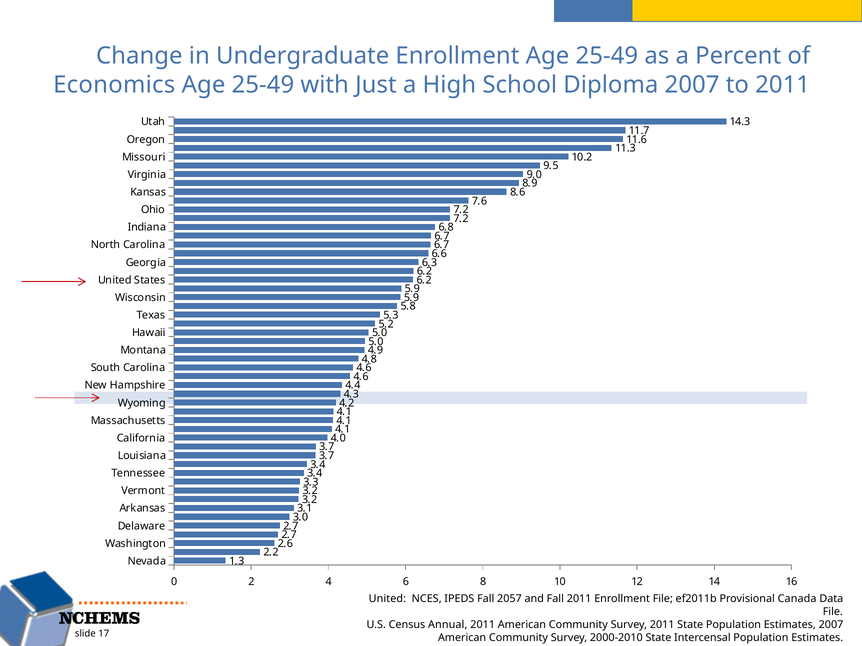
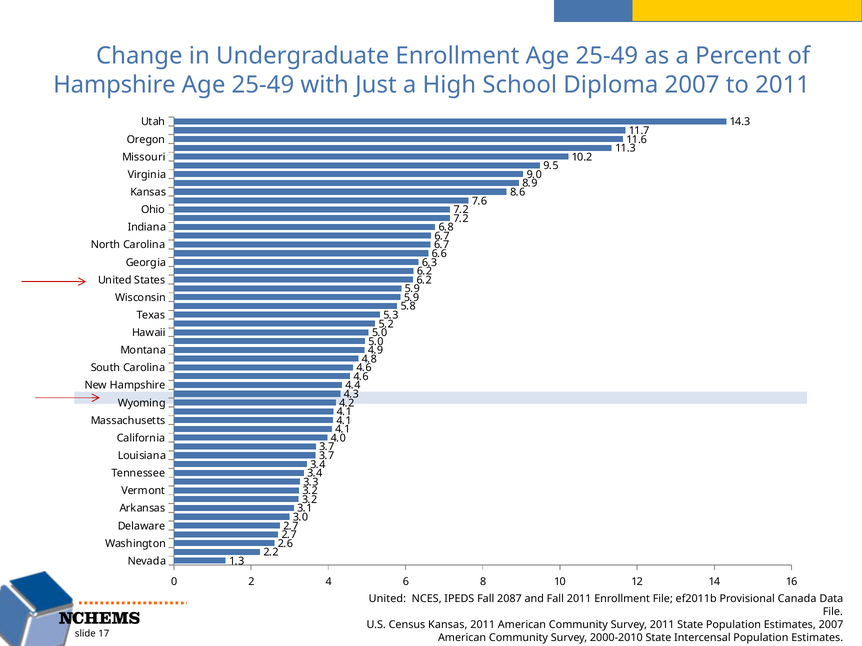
Economics at (114, 85): Economics -> Hampshire
2057: 2057 -> 2087
Census Annual: Annual -> Kansas
